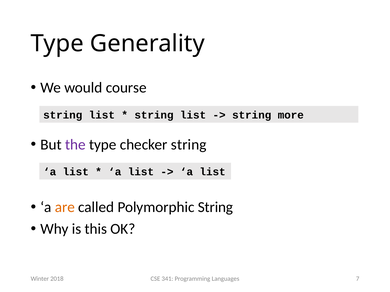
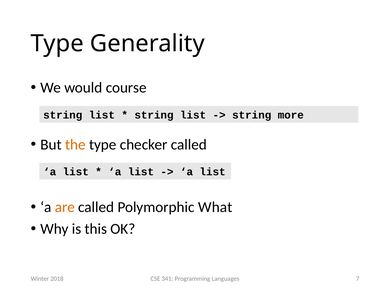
the colour: purple -> orange
checker string: string -> called
Polymorphic String: String -> What
